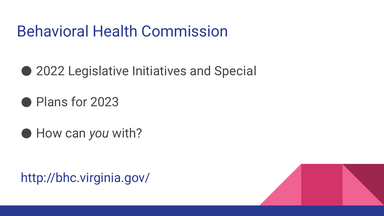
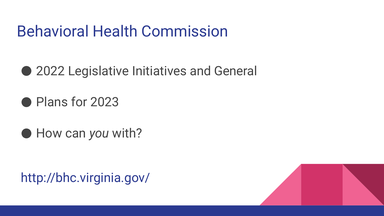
Special: Special -> General
